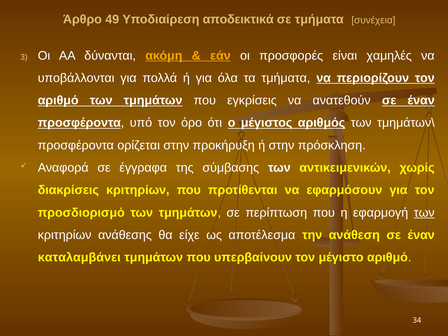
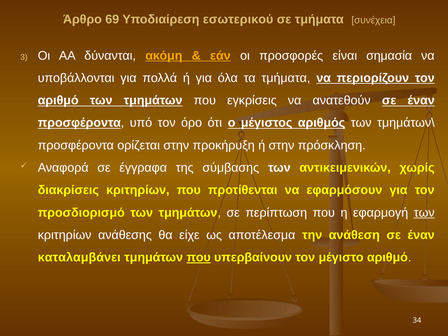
49: 49 -> 69
αποδεικτικά: αποδεικτικά -> εσωτερικού
χαμηλές: χαμηλές -> σημασία
που at (199, 257) underline: none -> present
